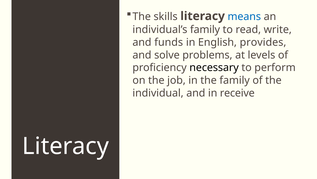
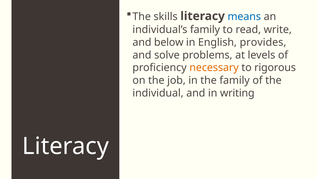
funds: funds -> below
necessary colour: black -> orange
perform: perform -> rigorous
receive: receive -> writing
